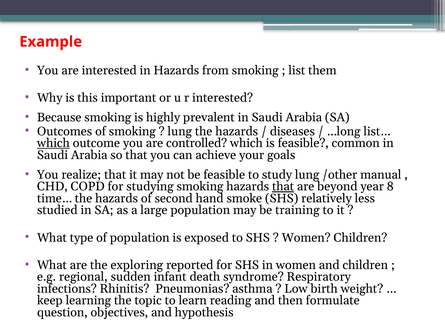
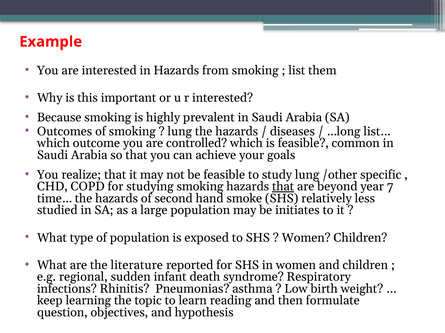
which at (53, 143) underline: present -> none
manual: manual -> specific
8: 8 -> 7
training: training -> initiates
exploring: exploring -> literature
